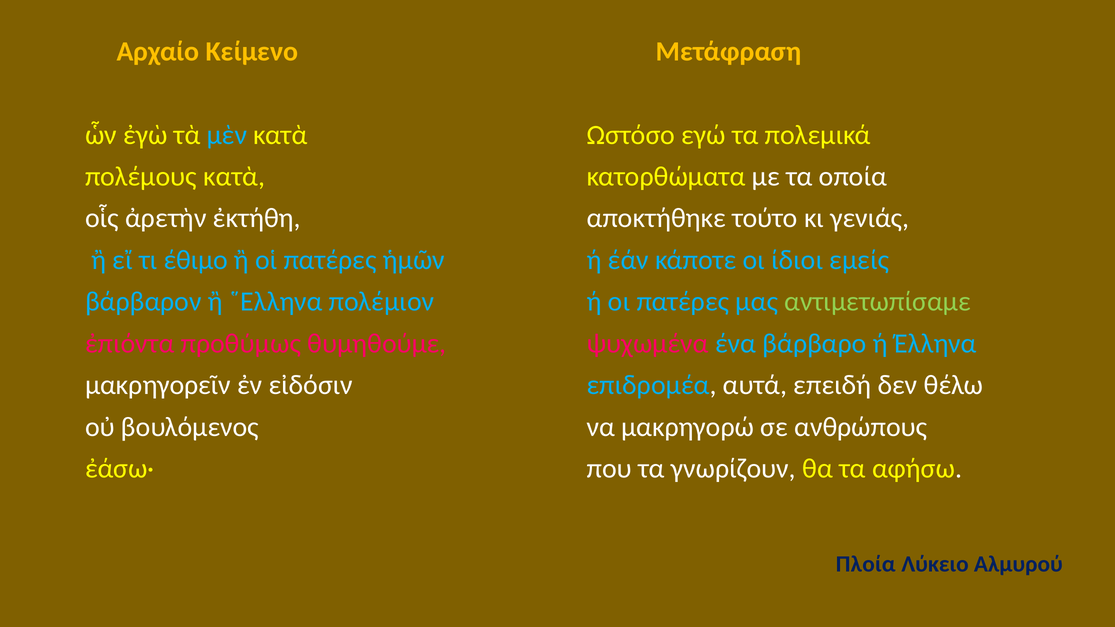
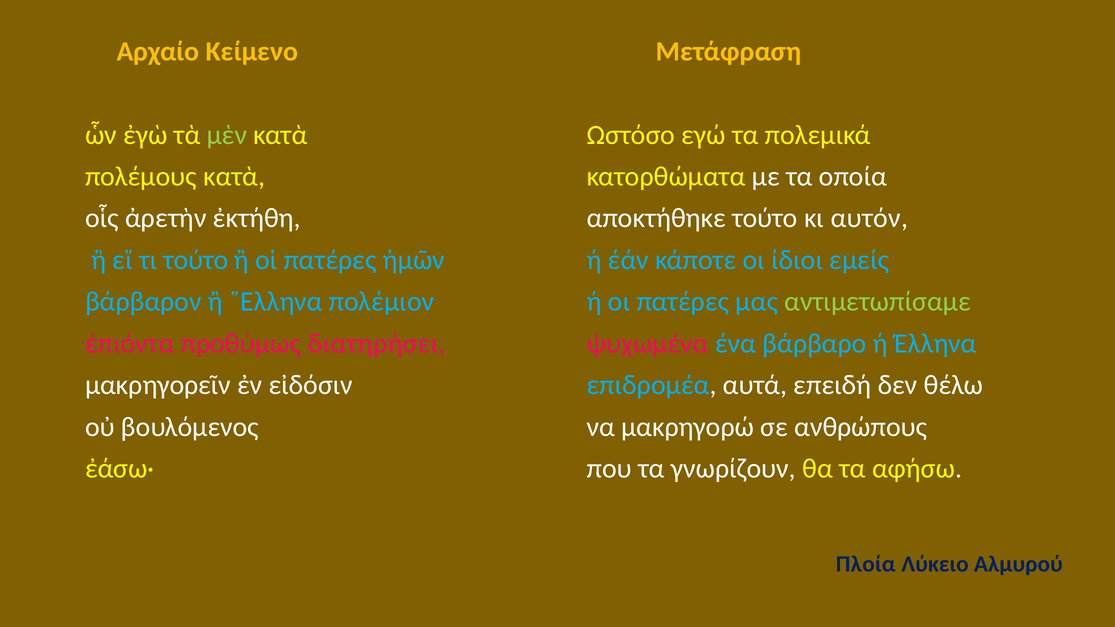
μὲν colour: light blue -> light green
γενιάς: γενιάς -> αυτόν
τι έθιμο: έθιμο -> τούτο
θυμηθούμε: θυμηθούμε -> διατηρήσει
